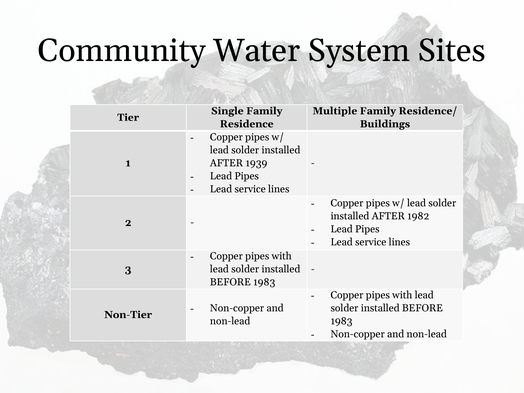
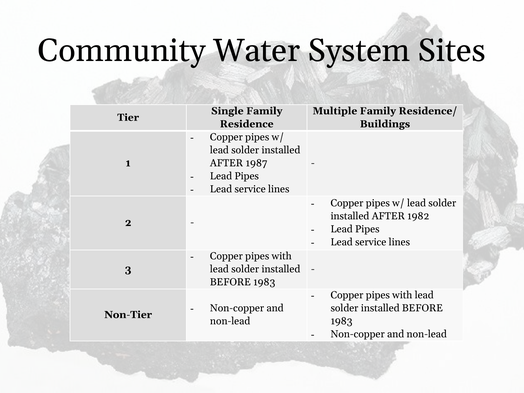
1939: 1939 -> 1987
